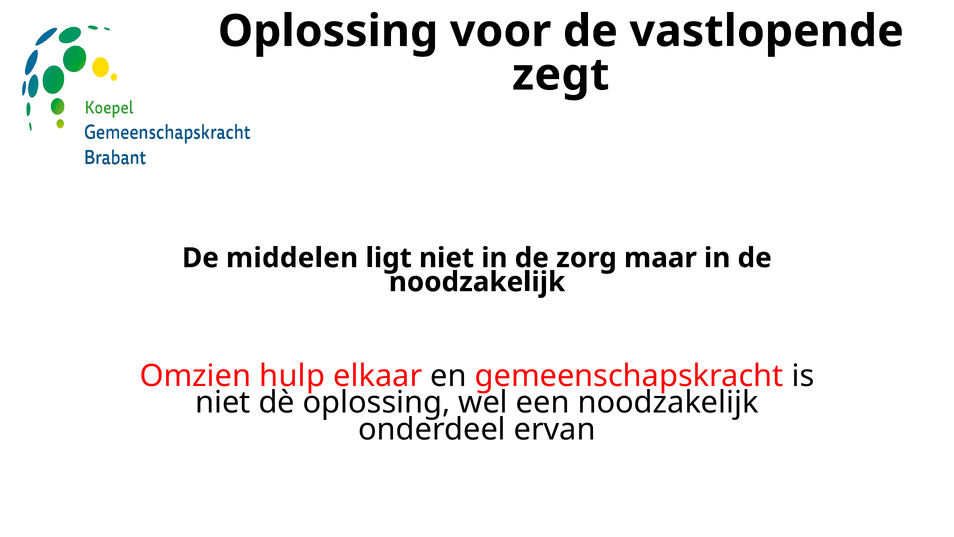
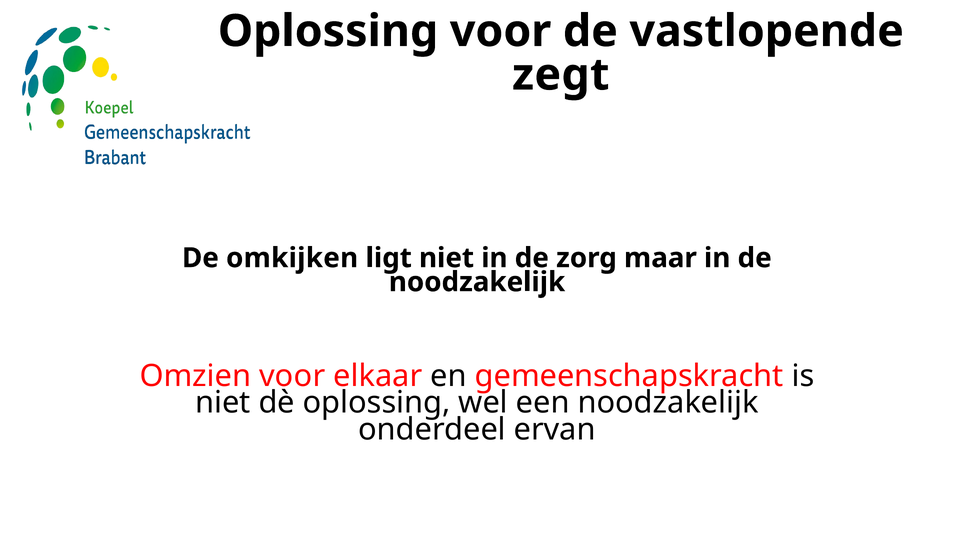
middelen: middelen -> omkijken
Omzien hulp: hulp -> voor
